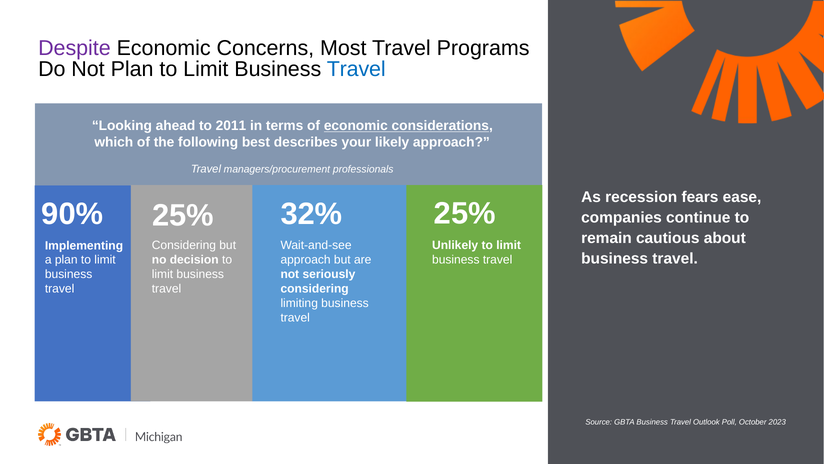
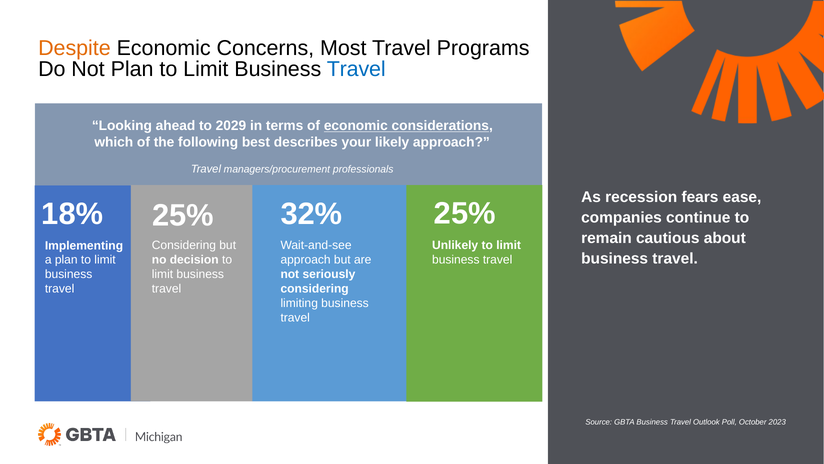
Despite colour: purple -> orange
2011: 2011 -> 2029
90%: 90% -> 18%
